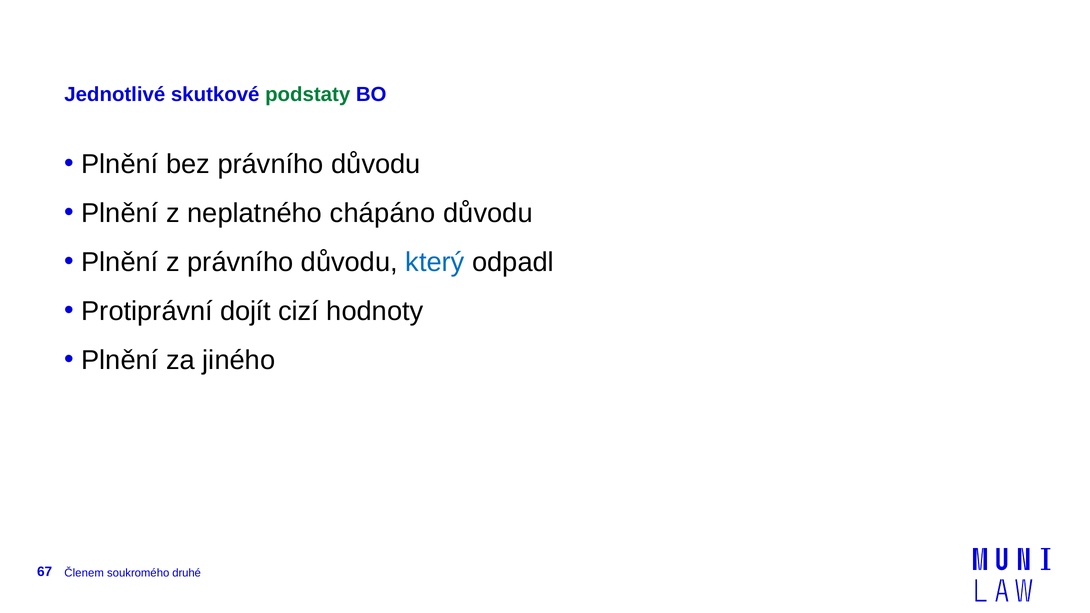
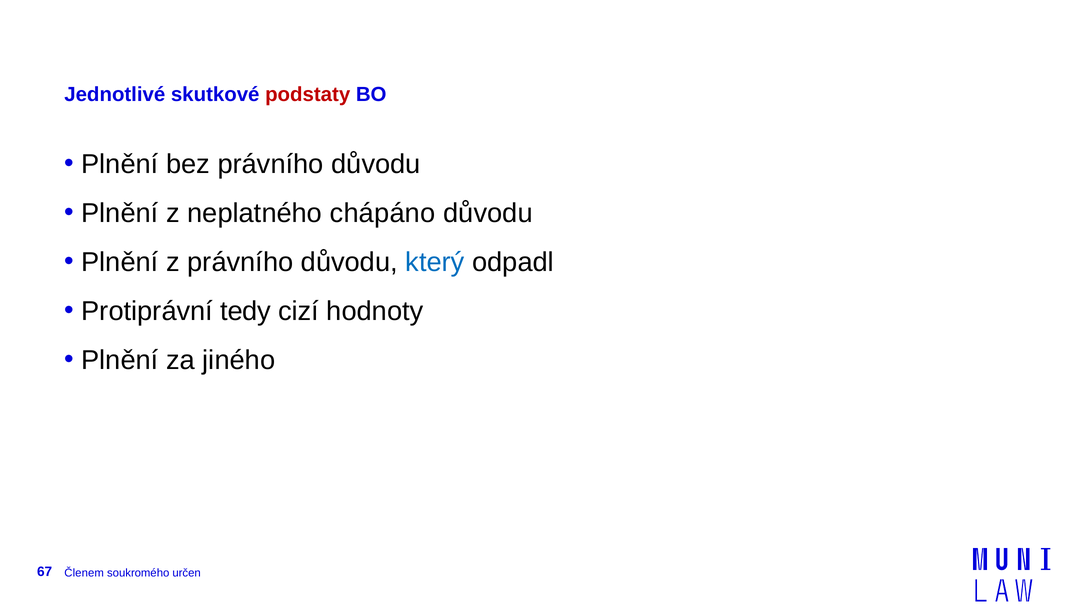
podstaty colour: green -> red
dojít: dojít -> tedy
druhé: druhé -> určen
